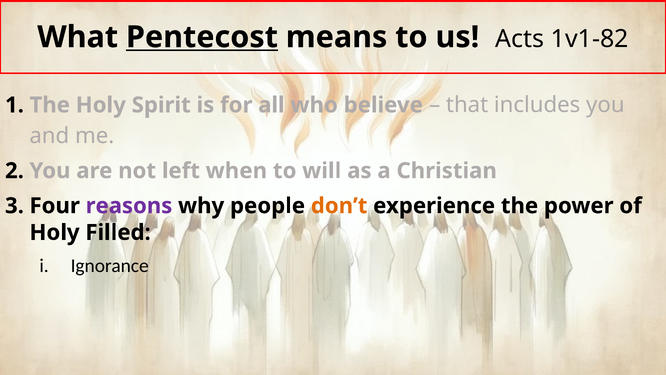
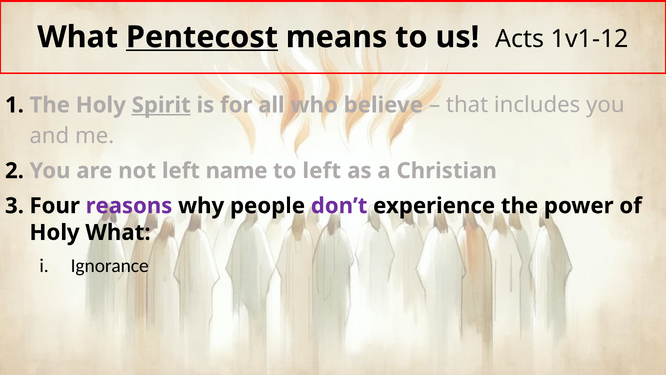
1v1-82: 1v1-82 -> 1v1-12
Spirit underline: none -> present
when: when -> name
to will: will -> left
don’t colour: orange -> purple
Holy Filled: Filled -> What
